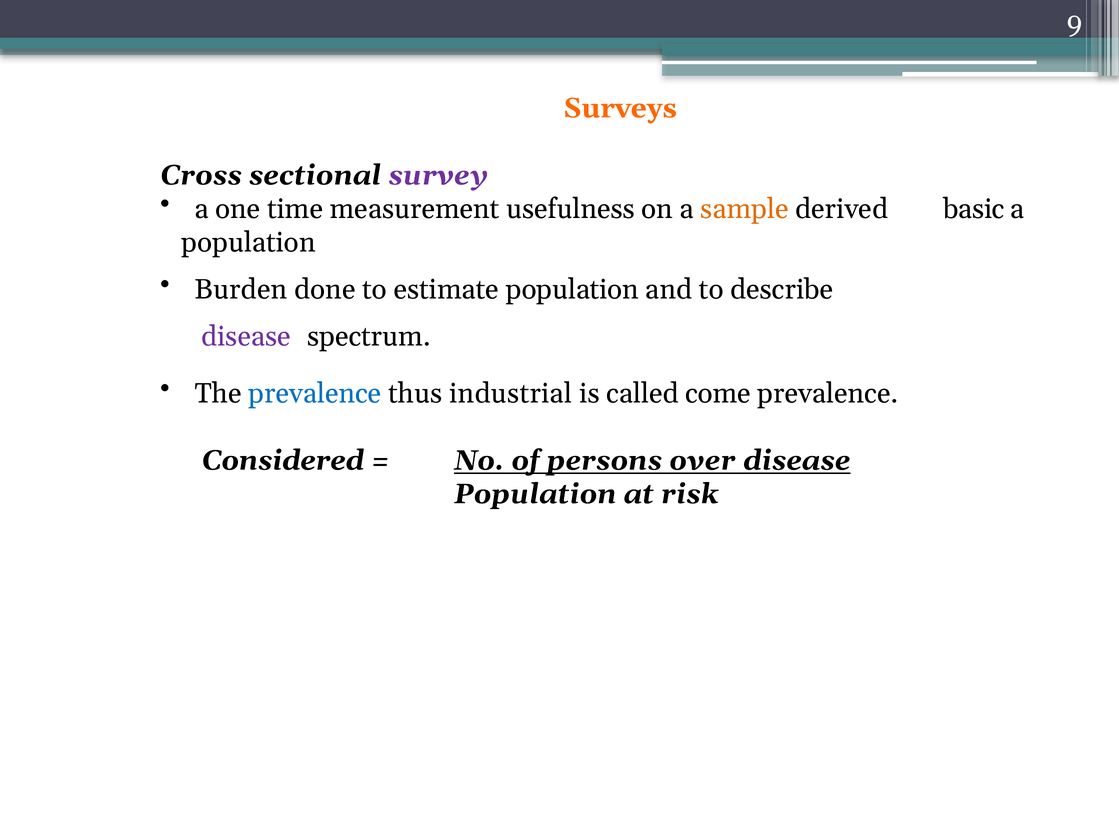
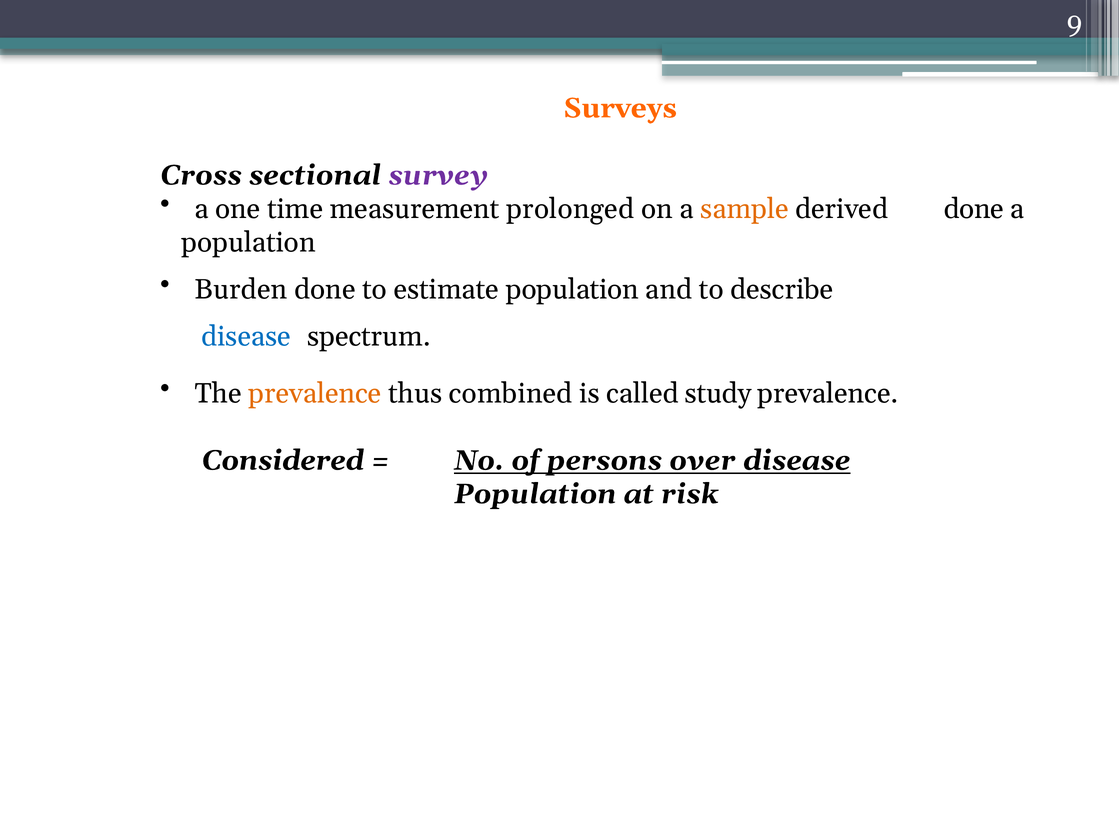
usefulness: usefulness -> prolonged
derived basic: basic -> done
disease at (246, 336) colour: purple -> blue
prevalence at (315, 393) colour: blue -> orange
industrial: industrial -> combined
come: come -> study
